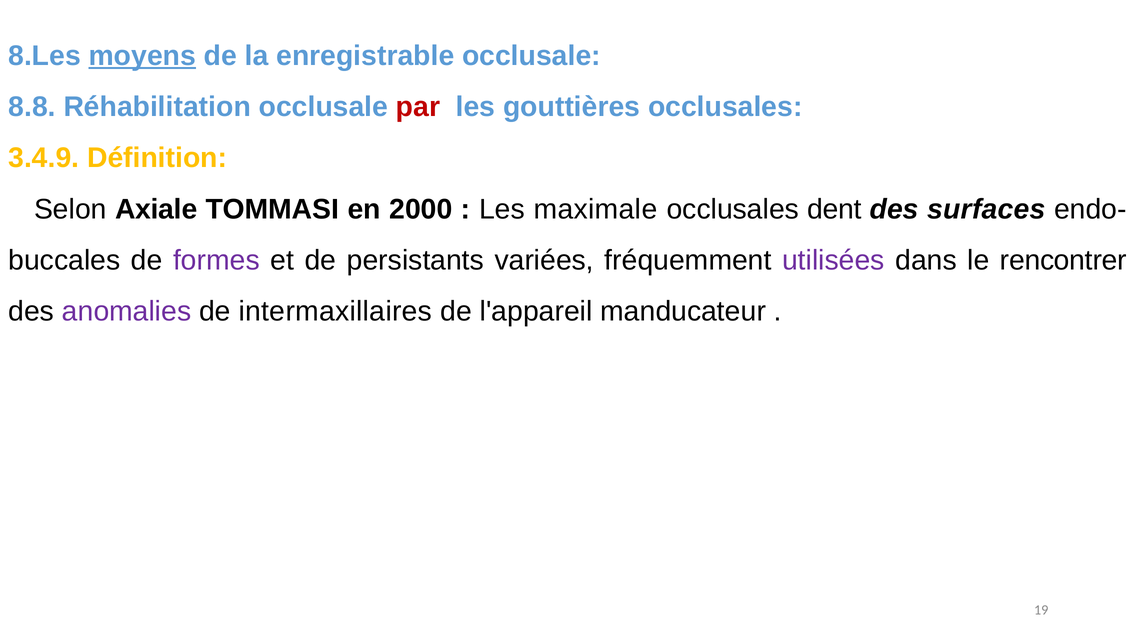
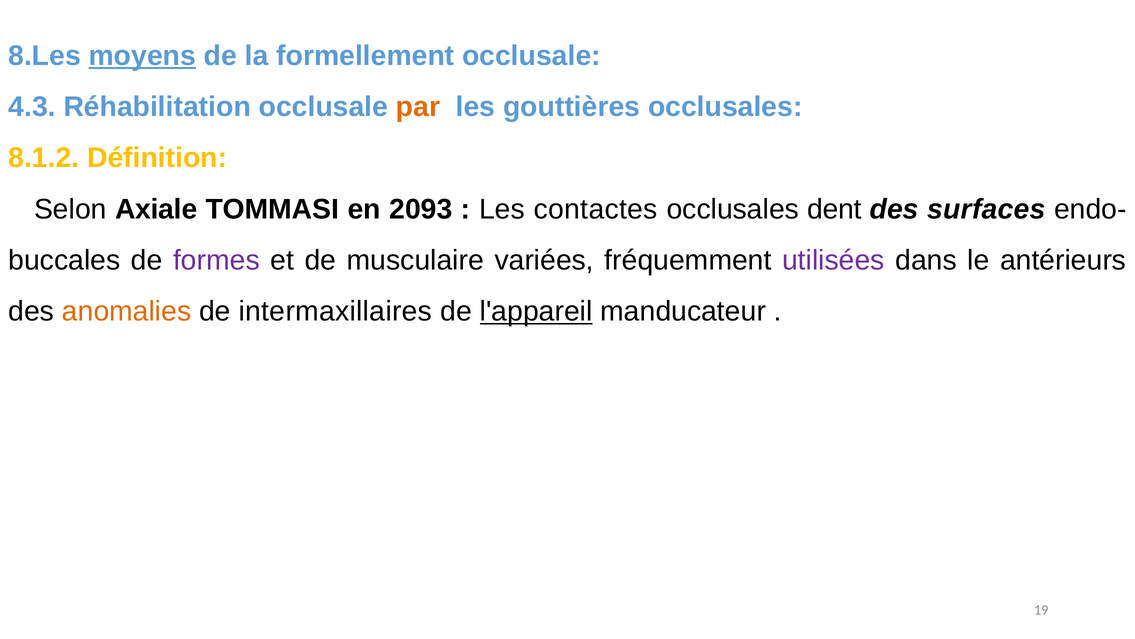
enregistrable: enregistrable -> formellement
8.8: 8.8 -> 4.3
par colour: red -> orange
3.4.9: 3.4.9 -> 8.1.2
2000: 2000 -> 2093
maximale: maximale -> contactes
persistants: persistants -> musculaire
rencontrer: rencontrer -> antérieurs
anomalies colour: purple -> orange
l'appareil underline: none -> present
